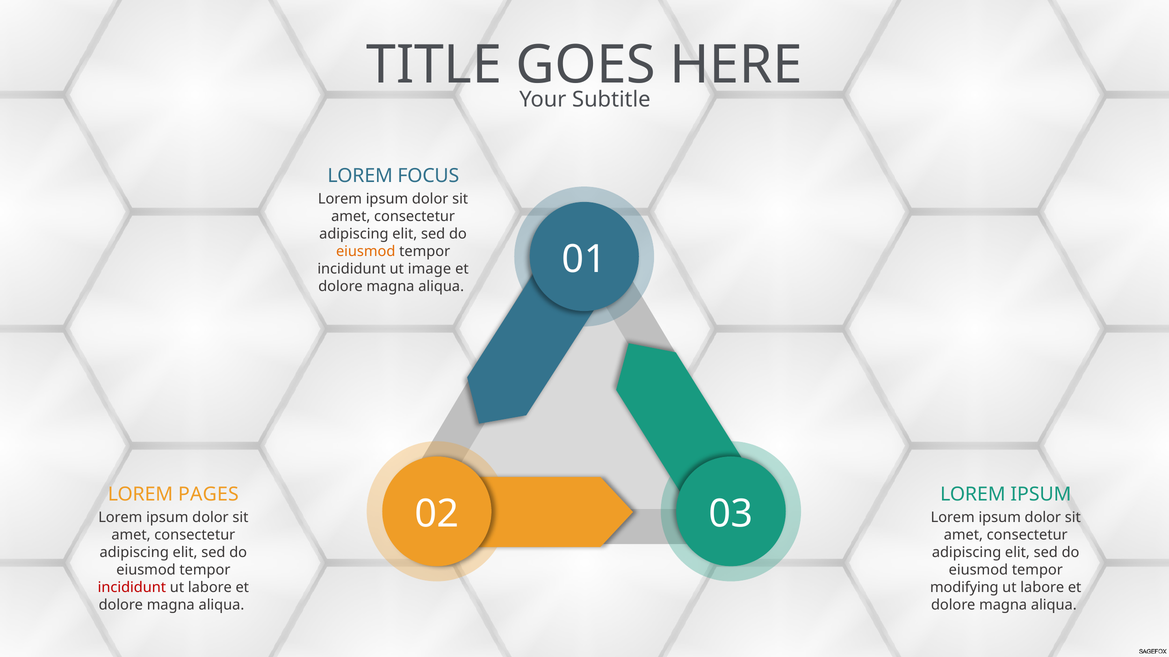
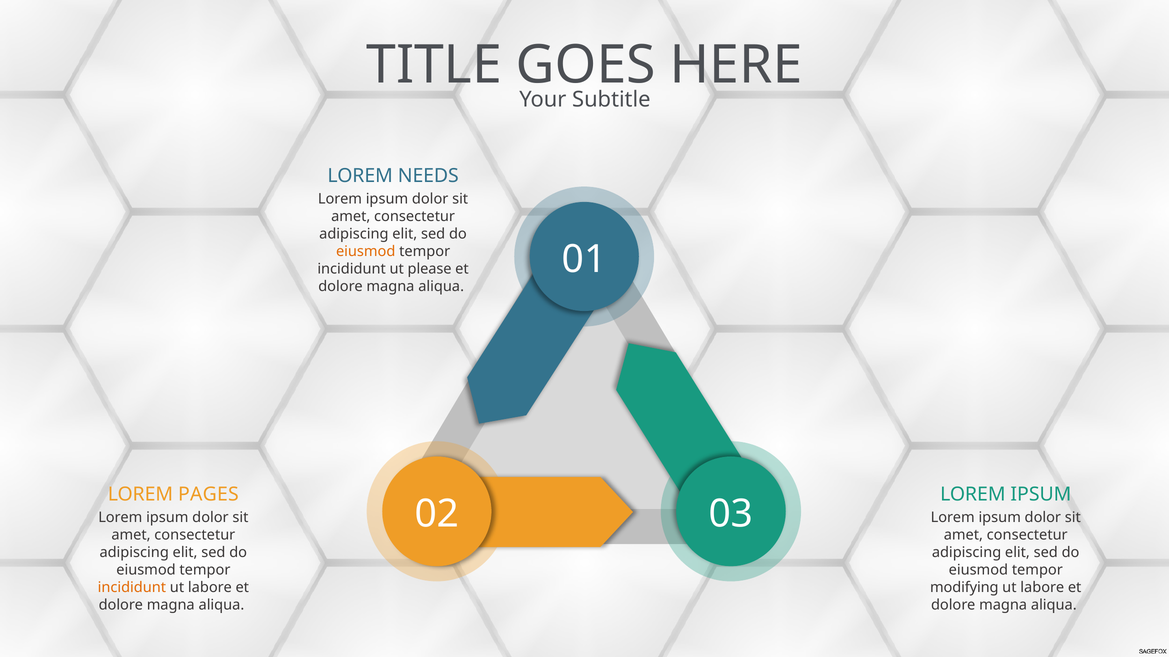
FOCUS: FOCUS -> NEEDS
image: image -> please
incididunt at (132, 588) colour: red -> orange
